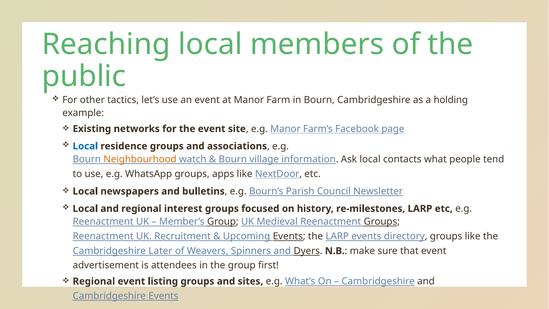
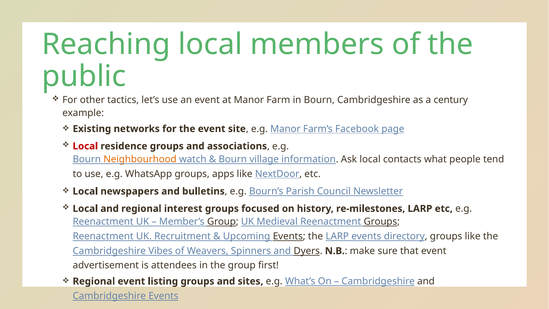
holding: holding -> century
Local at (85, 146) colour: blue -> red
Later: Later -> Vibes
